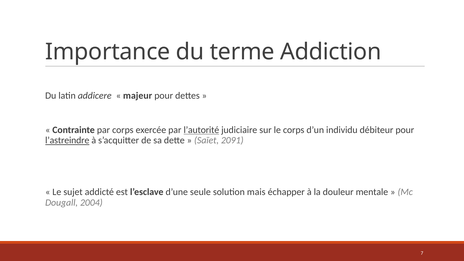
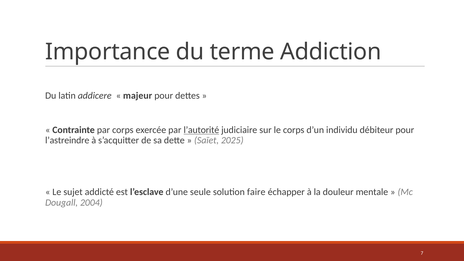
l’astreindre underline: present -> none
2091: 2091 -> 2025
mais: mais -> faire
